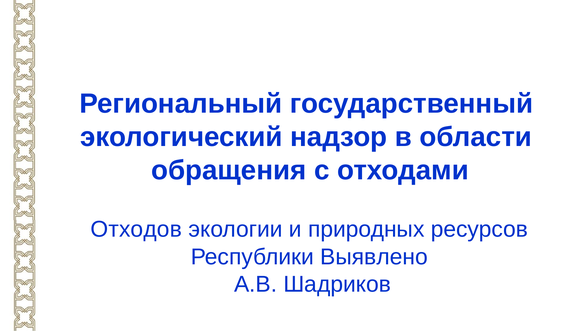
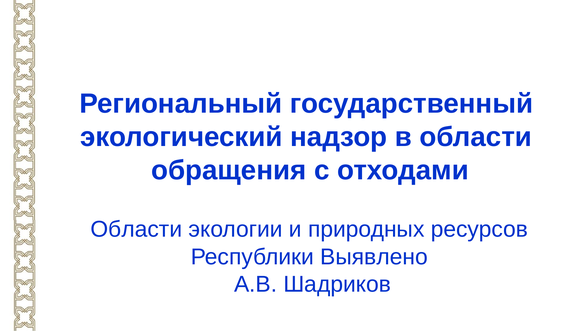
Отходов at (136, 229): Отходов -> Области
